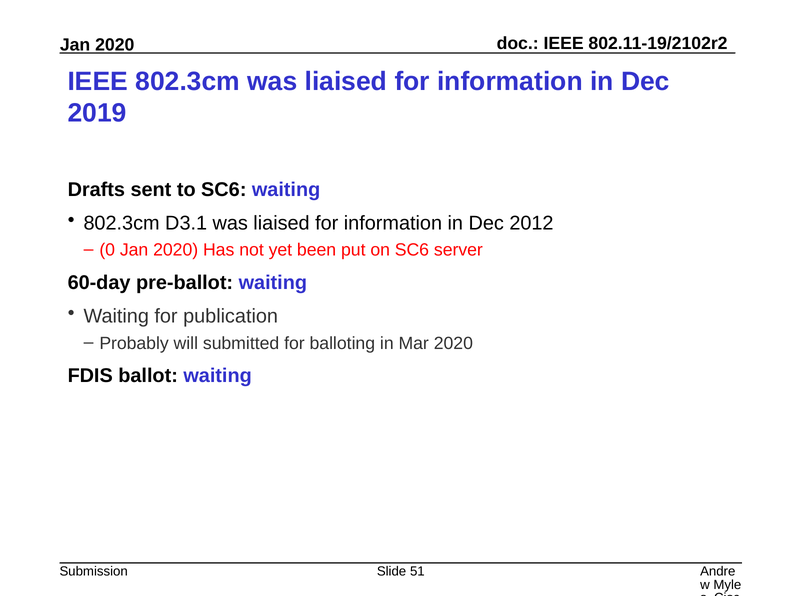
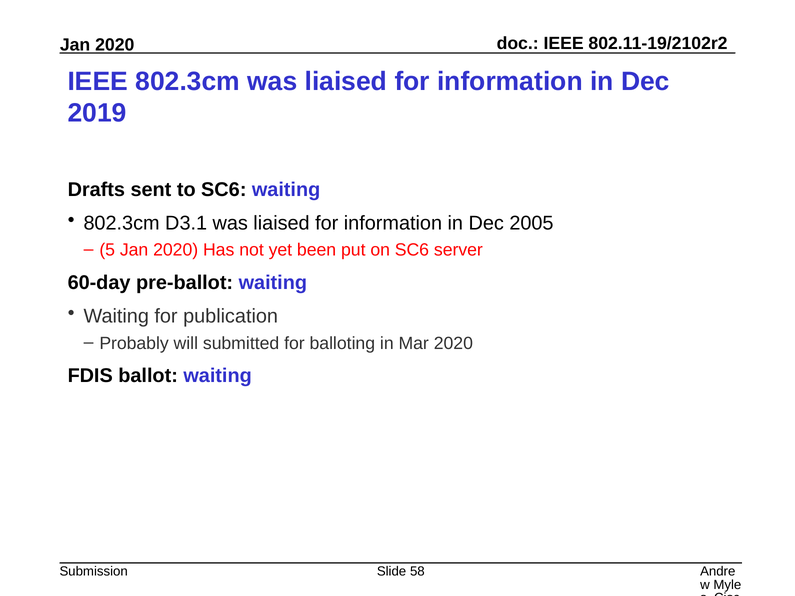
2012: 2012 -> 2005
0: 0 -> 5
51: 51 -> 58
